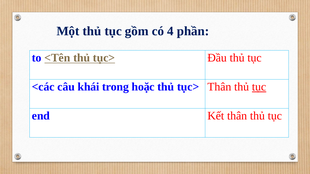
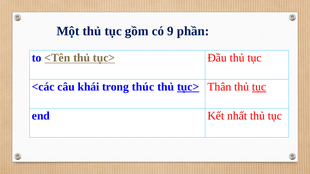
4: 4 -> 9
hoặc: hoặc -> thúc
tục> at (188, 87) underline: none -> present
Kết thân: thân -> nhất
